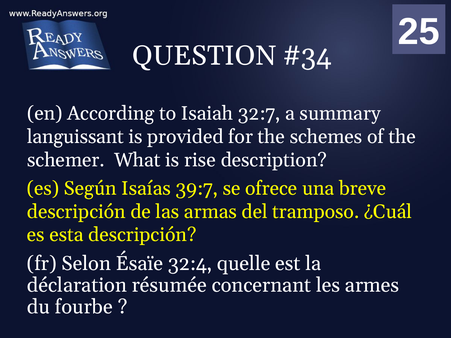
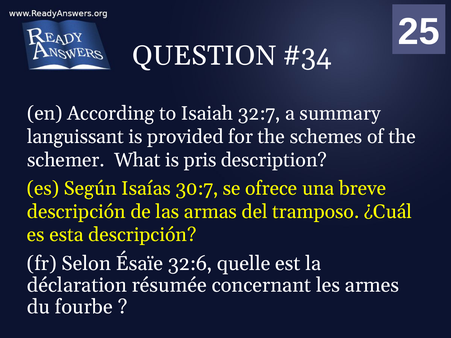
rise: rise -> pris
39:7: 39:7 -> 30:7
32:4: 32:4 -> 32:6
